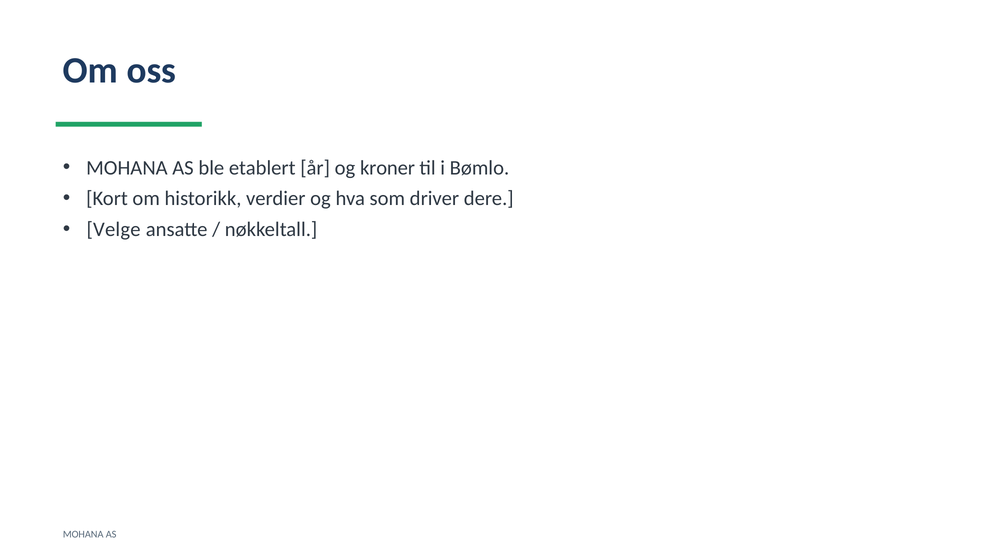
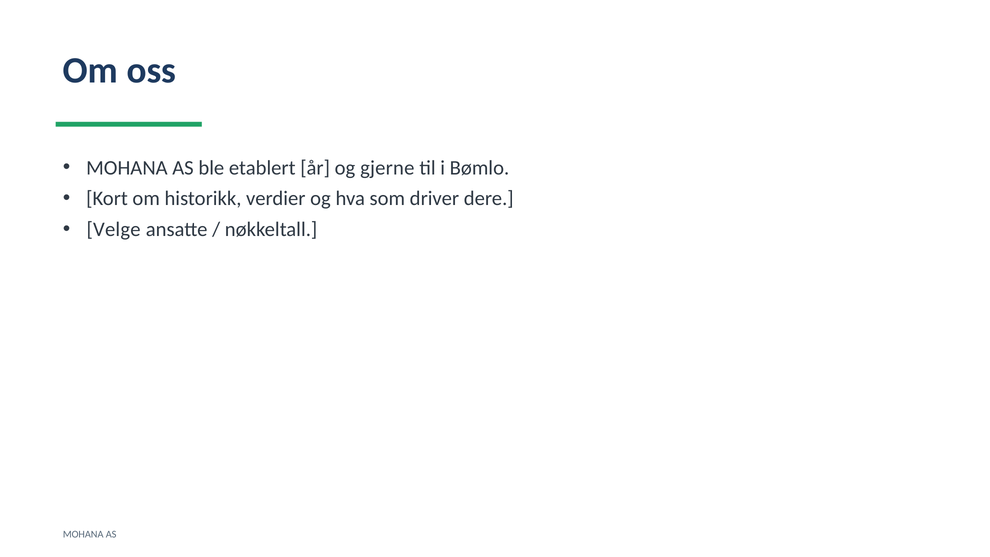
kroner: kroner -> gjerne
